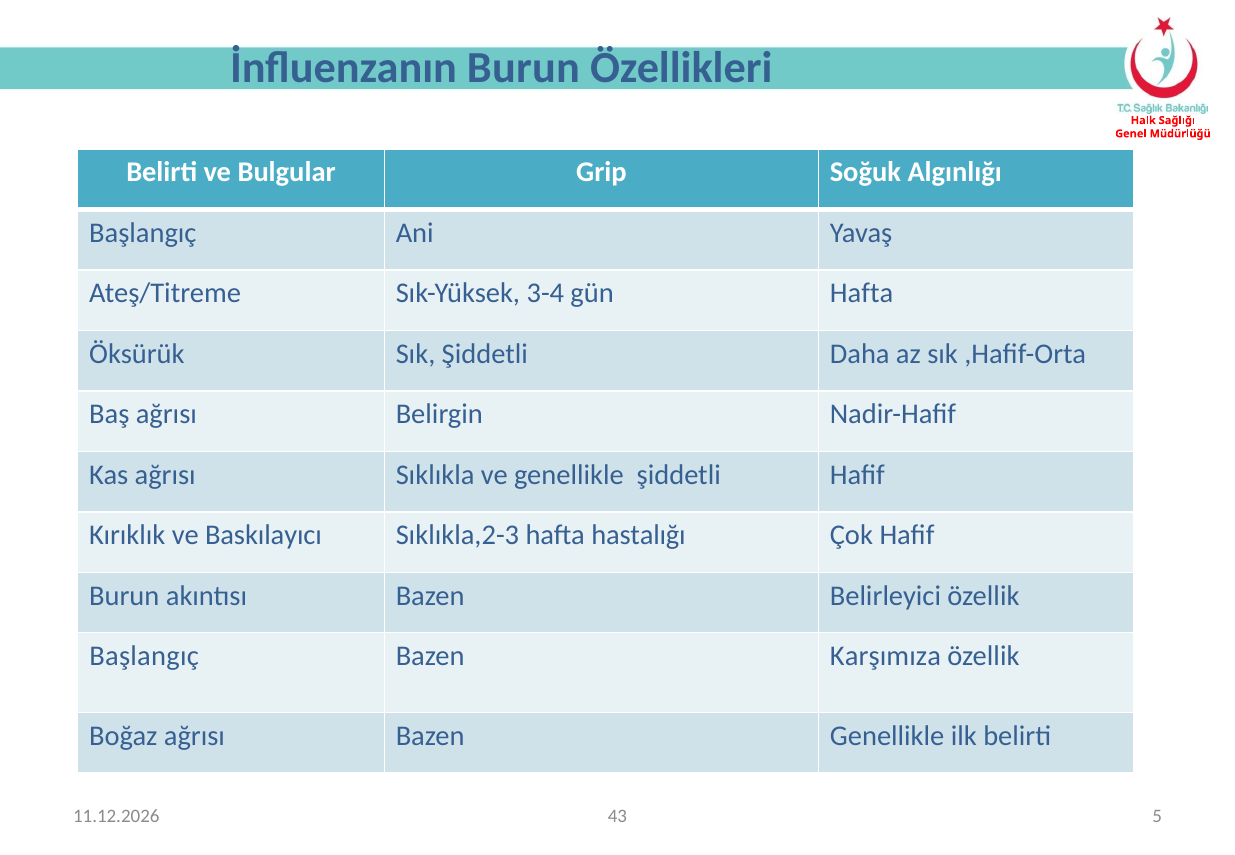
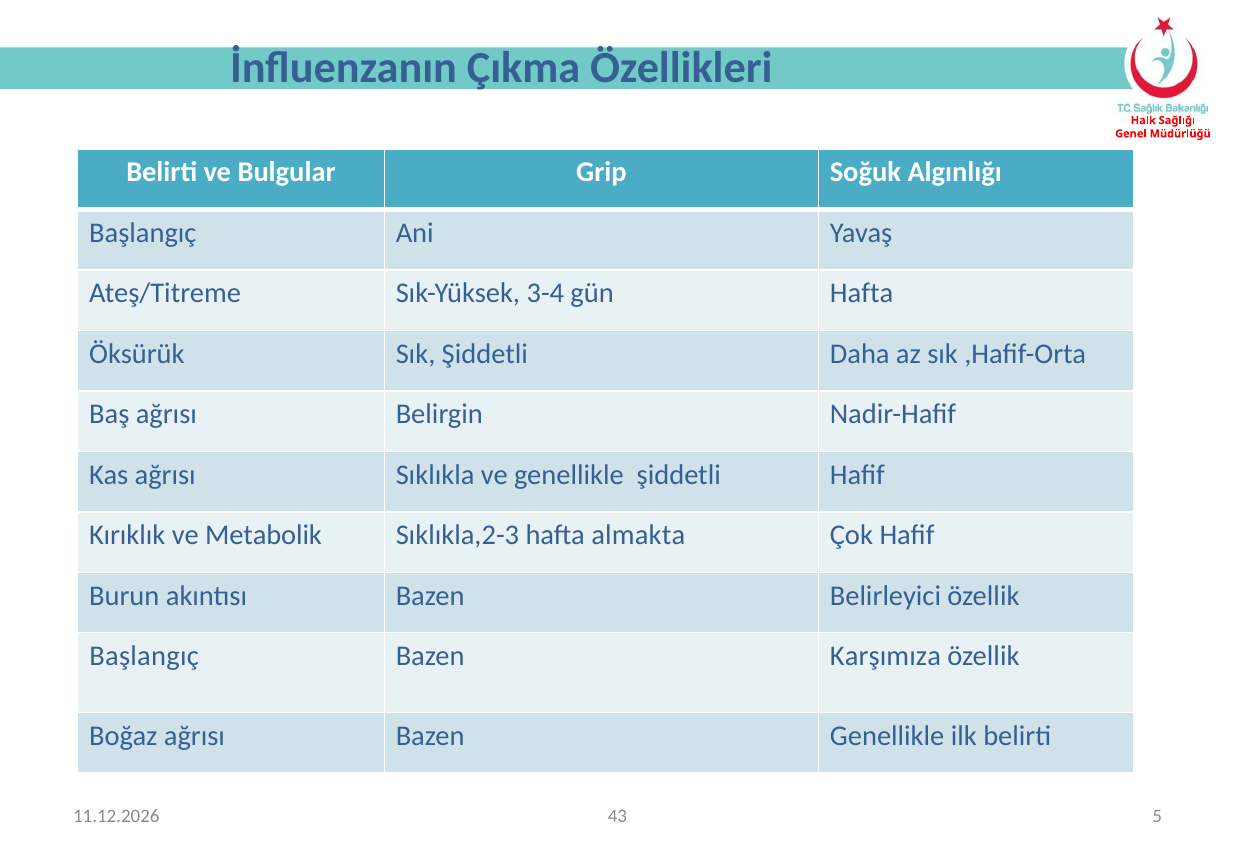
İnfluenzanın Burun: Burun -> Çıkma
Baskılayıcı: Baskılayıcı -> Metabolik
hastalığı: hastalığı -> almakta
